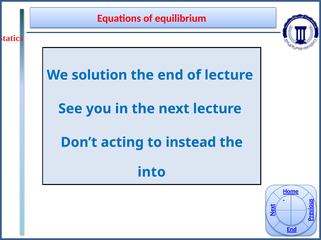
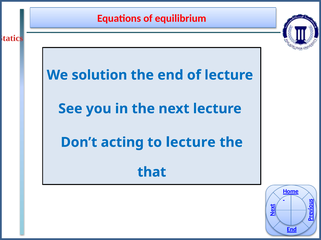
to instead: instead -> lecture
into: into -> that
